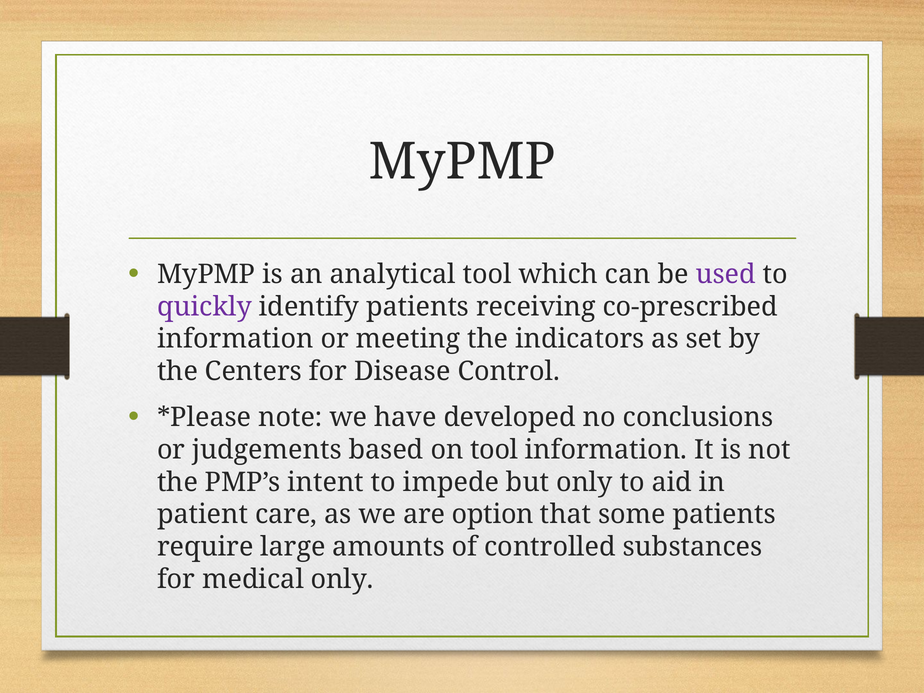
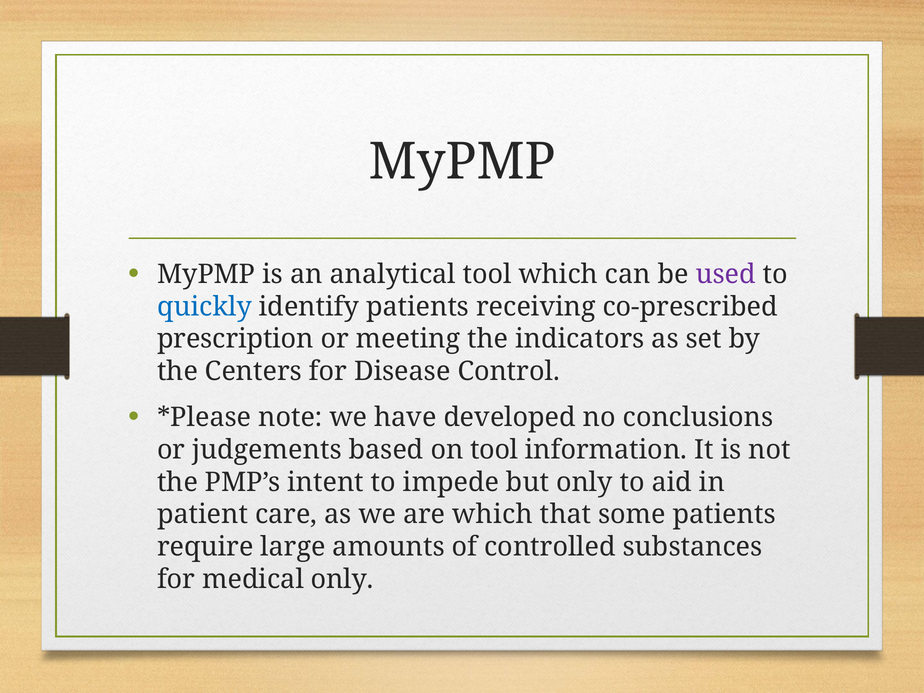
quickly colour: purple -> blue
information at (235, 339): information -> prescription
are option: option -> which
